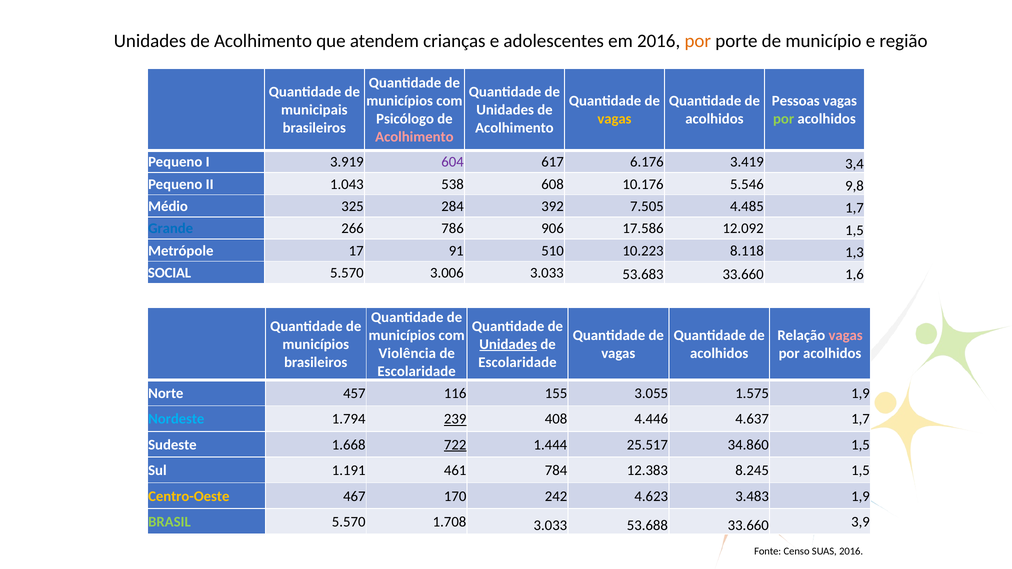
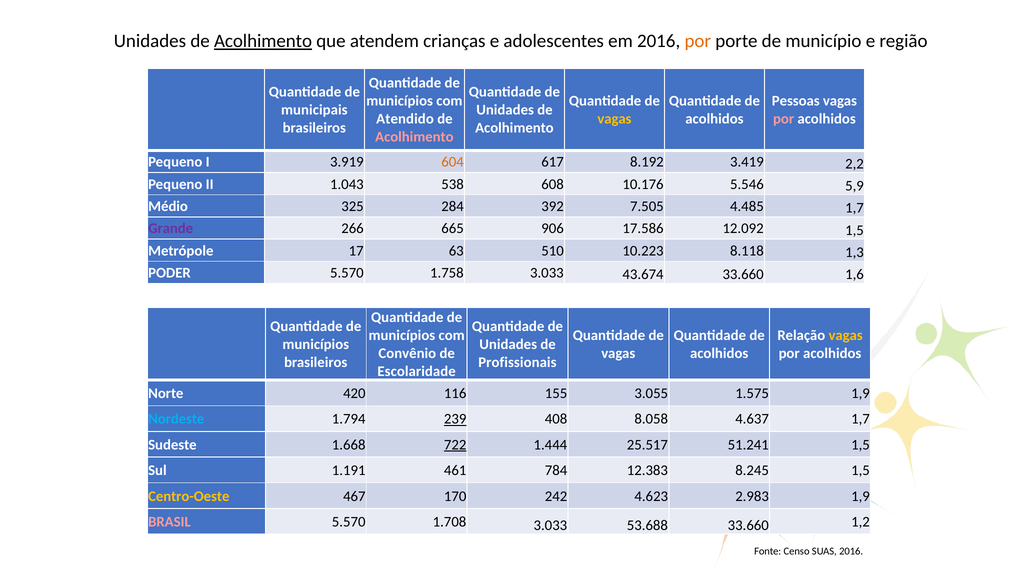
Acolhimento at (263, 41) underline: none -> present
Psicólogo: Psicólogo -> Atendido
por at (784, 119) colour: light green -> pink
604 colour: purple -> orange
6.176: 6.176 -> 8.192
3,4: 3,4 -> 2,2
9,8: 9,8 -> 5,9
Grande colour: blue -> purple
786: 786 -> 665
91: 91 -> 63
SOCIAL: SOCIAL -> PODER
3.006: 3.006 -> 1.758
53.683: 53.683 -> 43.674
vagas at (846, 335) colour: pink -> yellow
Unidades at (508, 344) underline: present -> none
Violência: Violência -> Convênio
Escolaridade at (517, 362): Escolaridade -> Profissionais
457: 457 -> 420
4.446: 4.446 -> 8.058
34.860: 34.860 -> 51.241
3.483: 3.483 -> 2.983
BRASIL colour: light green -> pink
3,9: 3,9 -> 1,2
